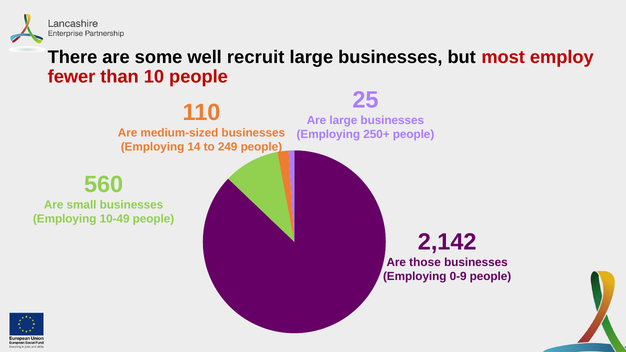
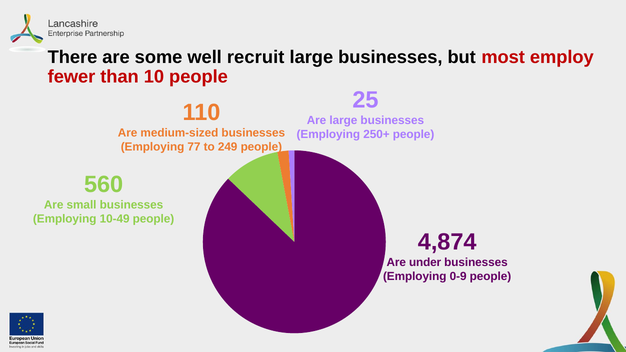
14: 14 -> 77
2,142: 2,142 -> 4,874
those: those -> under
